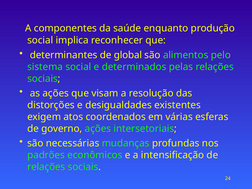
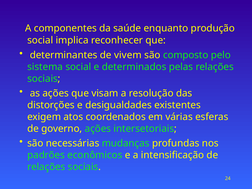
global: global -> vivem
alimentos: alimentos -> composto
